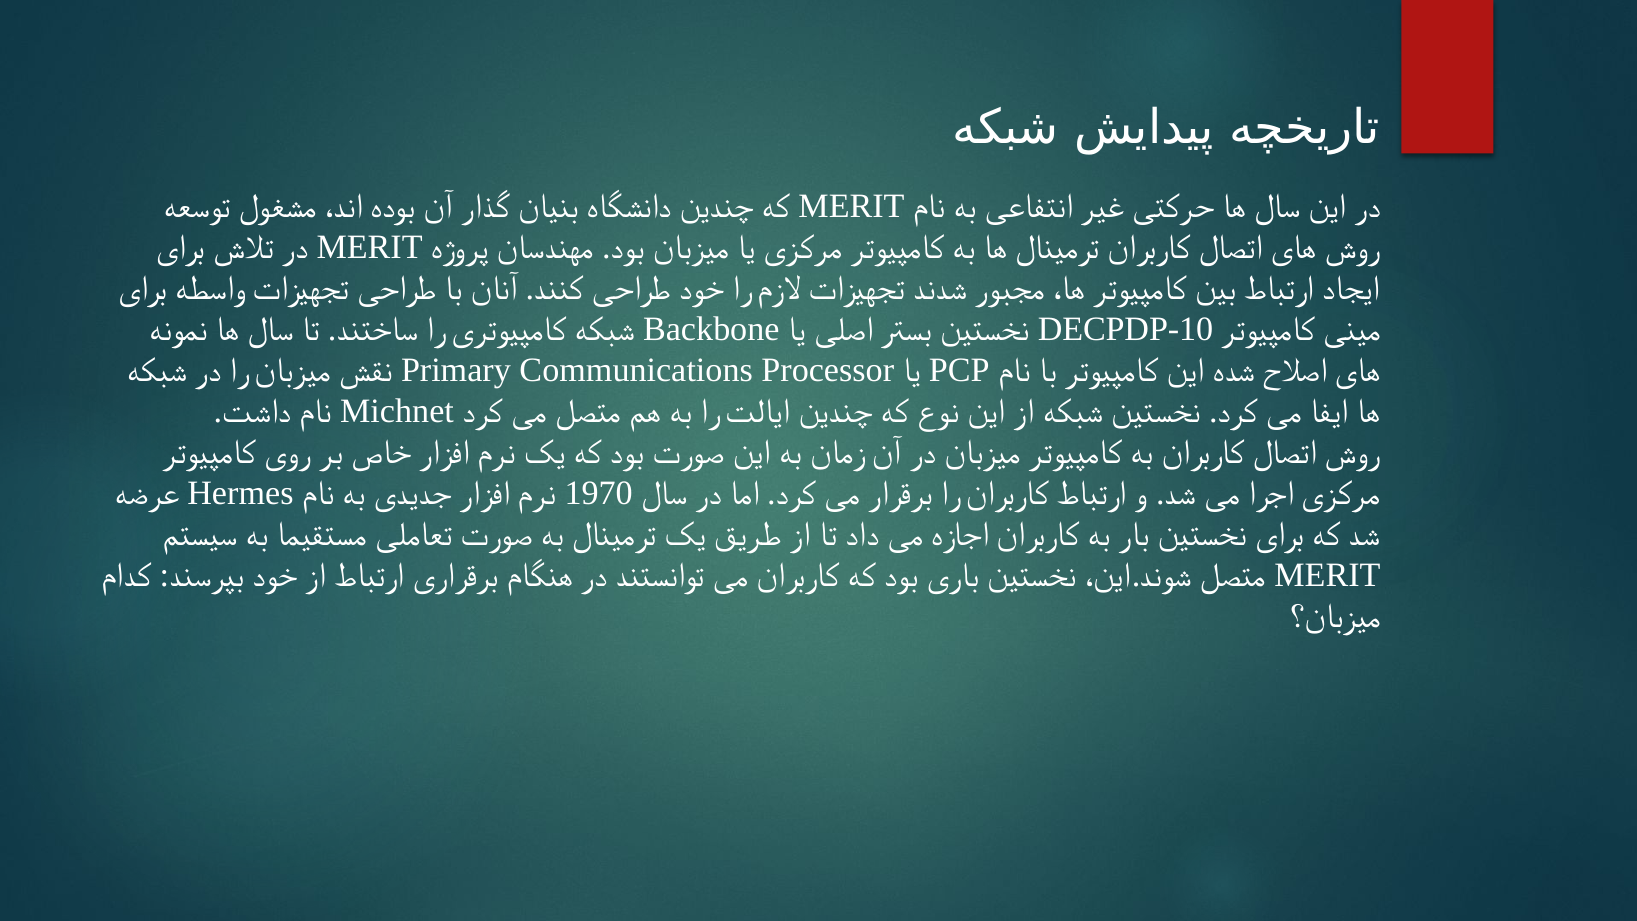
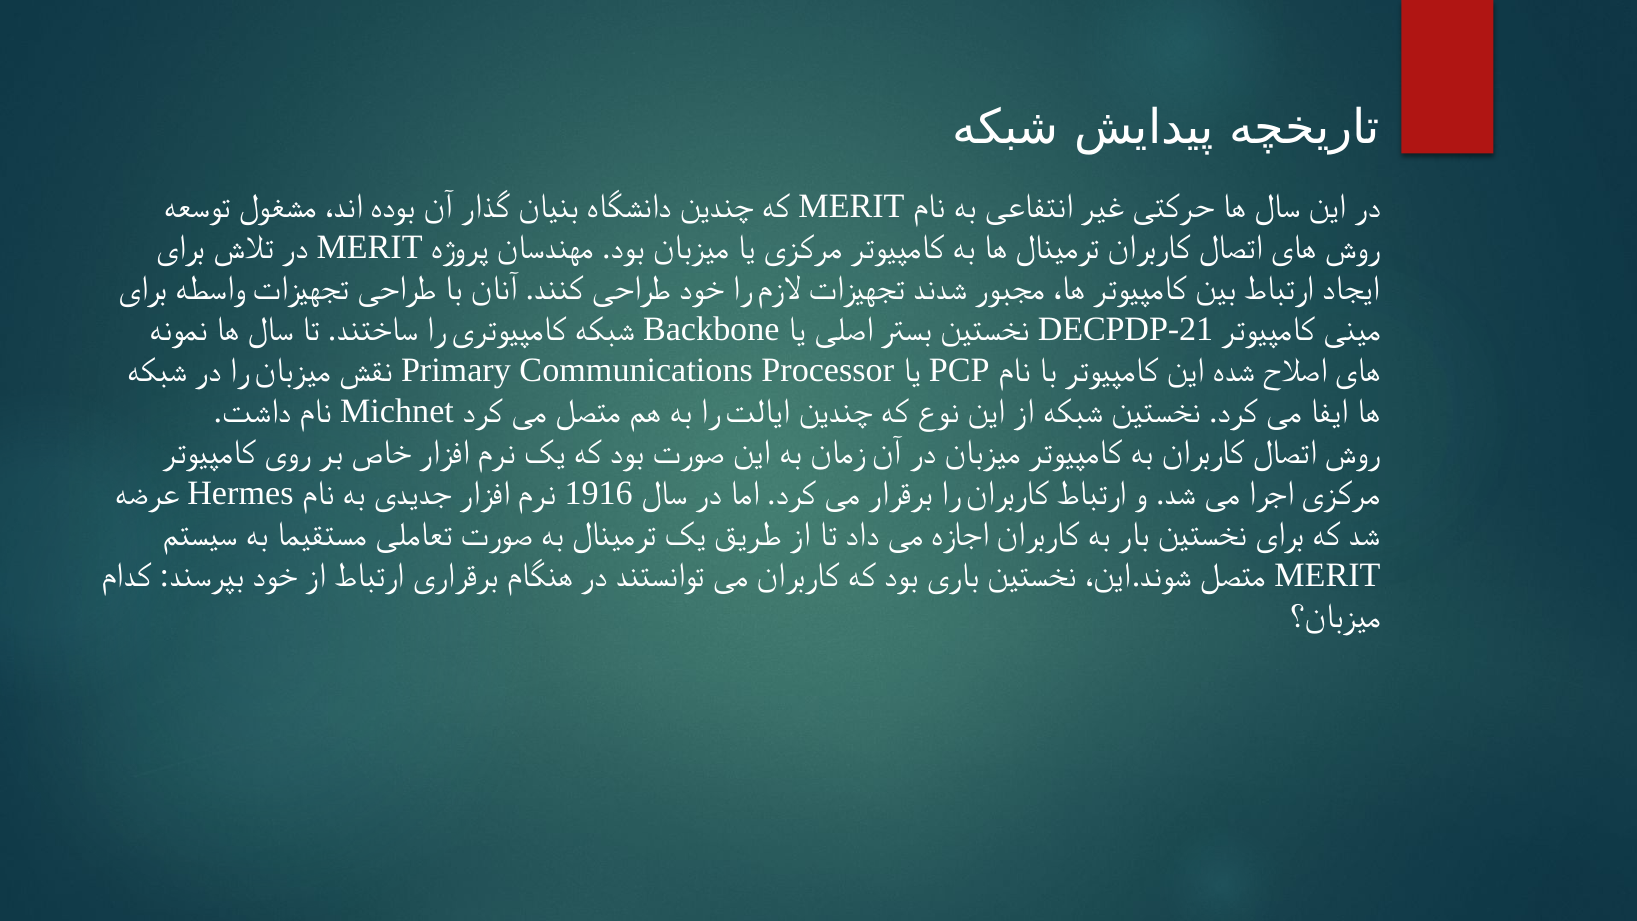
DECPDP-10: DECPDP-10 -> DECPDP-21
1970: 1970 -> 1916
